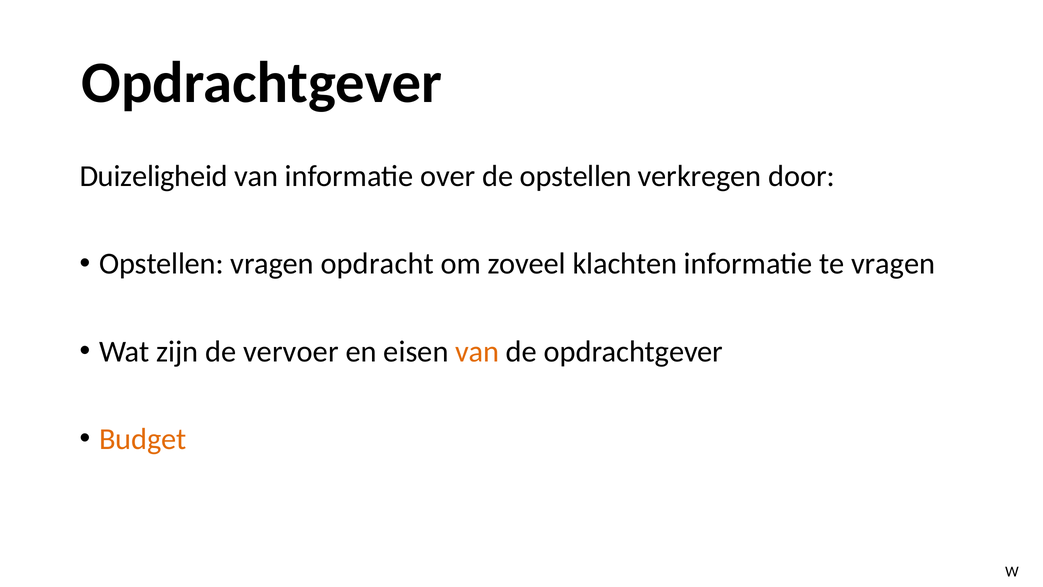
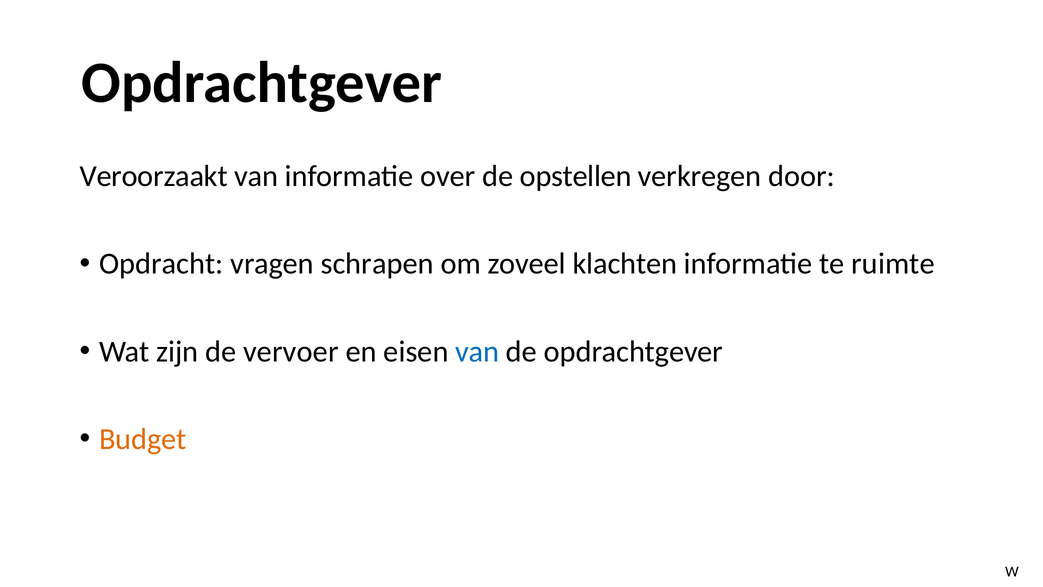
Duizeligheid: Duizeligheid -> Veroorzaakt
Opstellen at (161, 264): Opstellen -> Opdracht
opdracht: opdracht -> schrapen
te vragen: vragen -> ruimte
van at (477, 351) colour: orange -> blue
